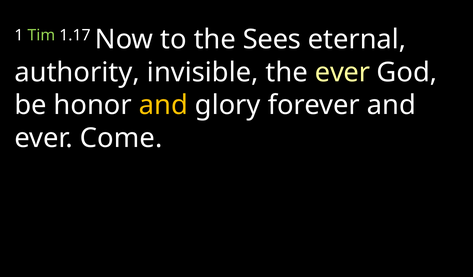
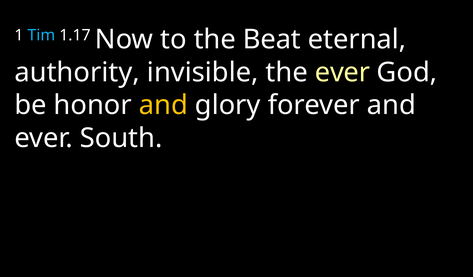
Tim colour: light green -> light blue
Sees: Sees -> Beat
Come: Come -> South
